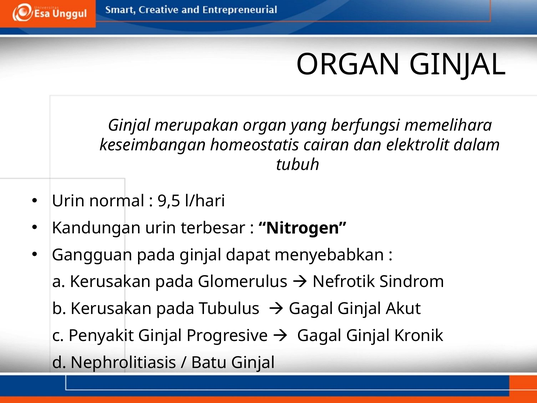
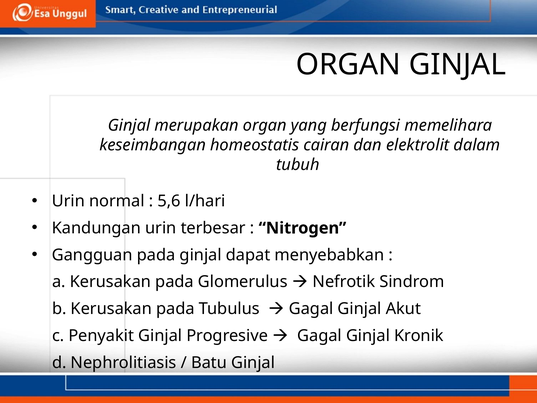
9,5: 9,5 -> 5,6
